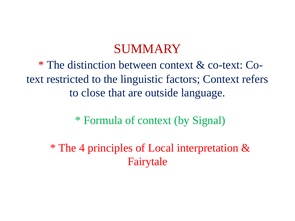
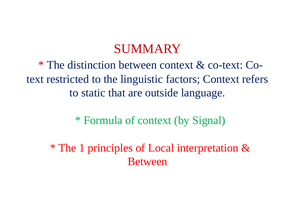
close: close -> static
4: 4 -> 1
Fairytale at (148, 162): Fairytale -> Between
